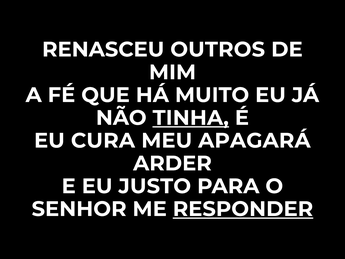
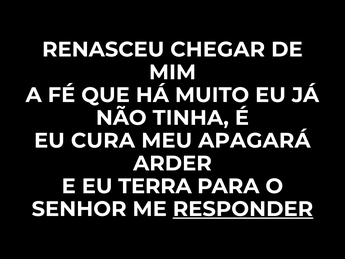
OUTROS: OUTROS -> CHEGAR
TINHA underline: present -> none
JUSTO: JUSTO -> TERRA
